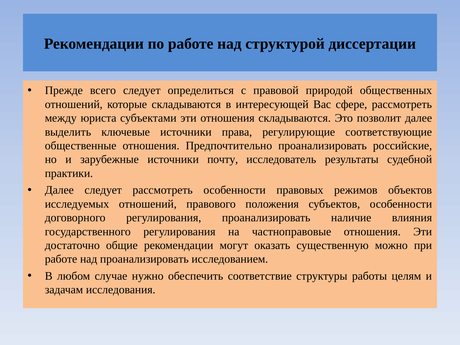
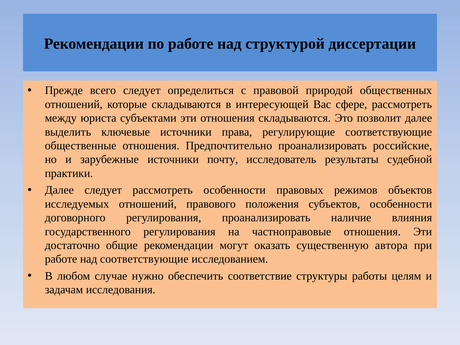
можно: можно -> автора
над проанализировать: проанализировать -> соответствующие
